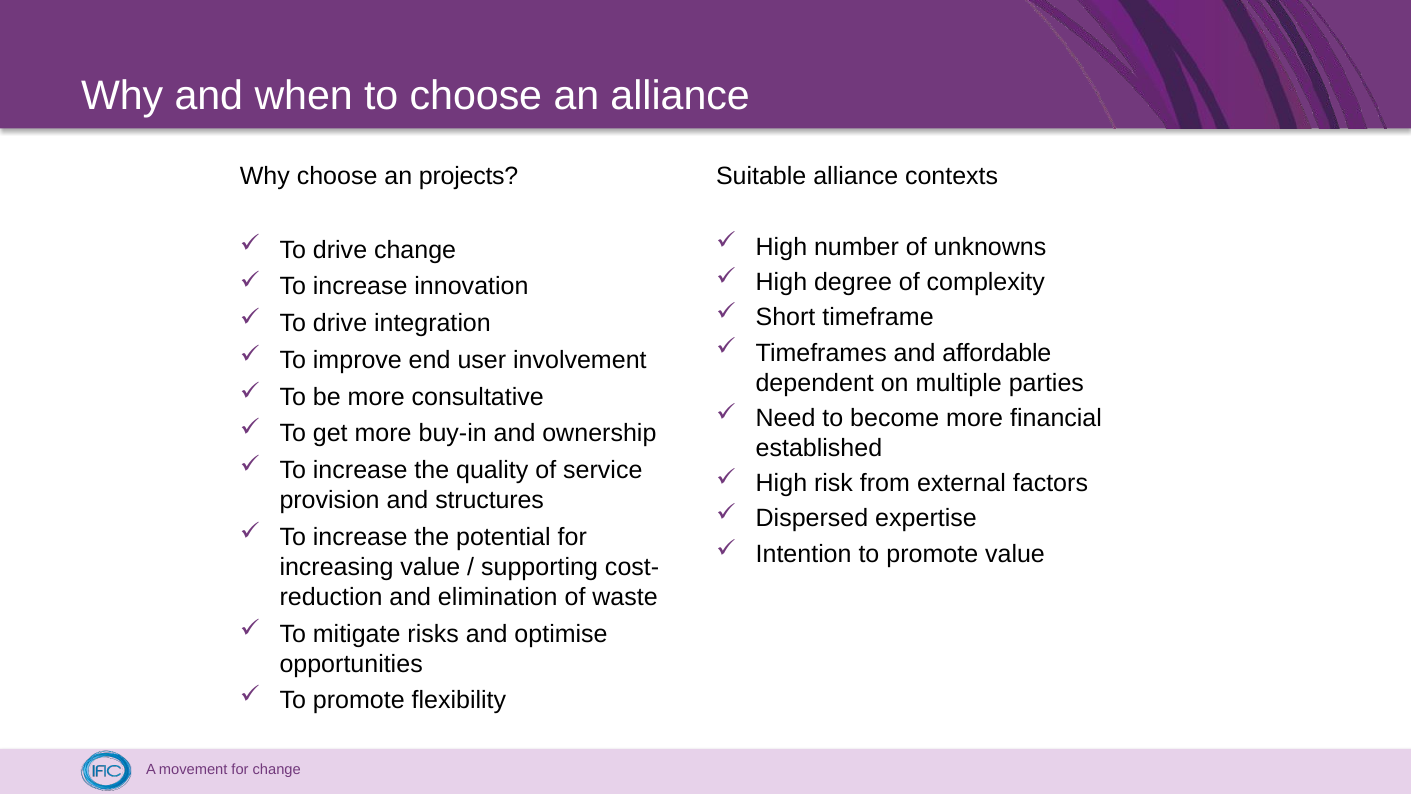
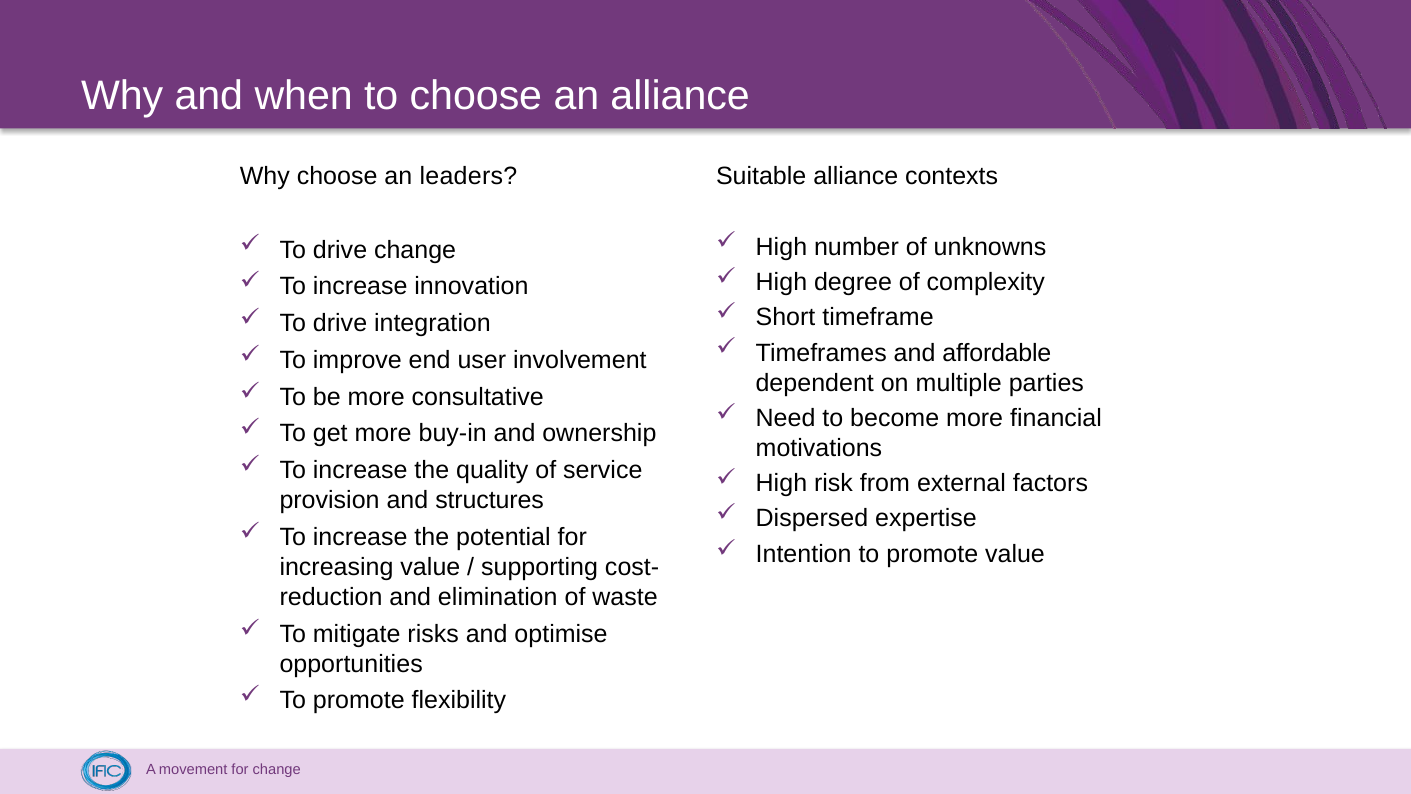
projects: projects -> leaders
established: established -> motivations
